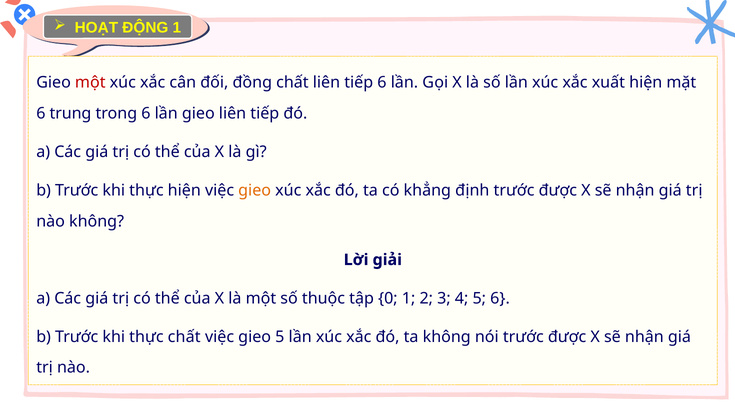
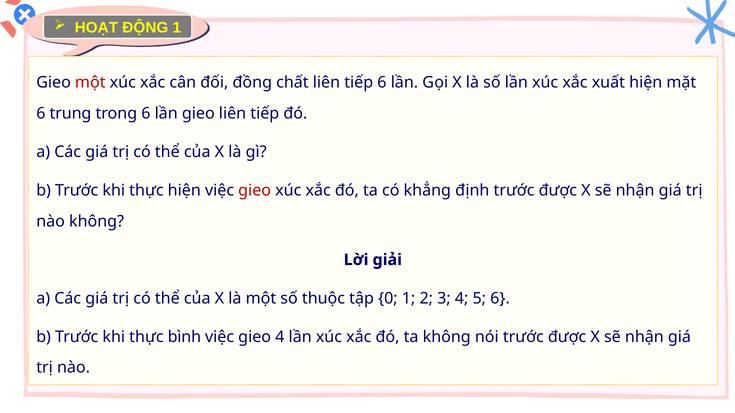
gieo at (255, 191) colour: orange -> red
thực chất: chất -> bình
gieo 5: 5 -> 4
